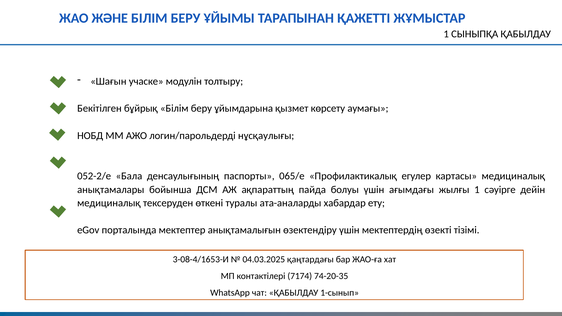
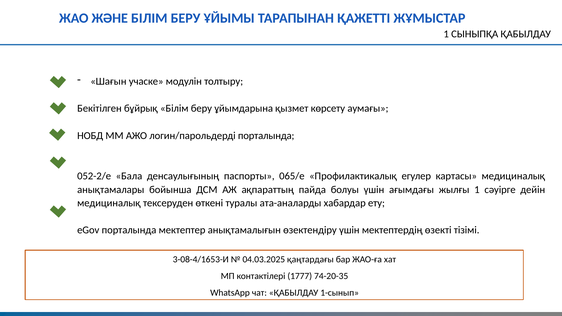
логин/парольдерді нұсқаулығы: нұсқаулығы -> порталында
7174: 7174 -> 1777
